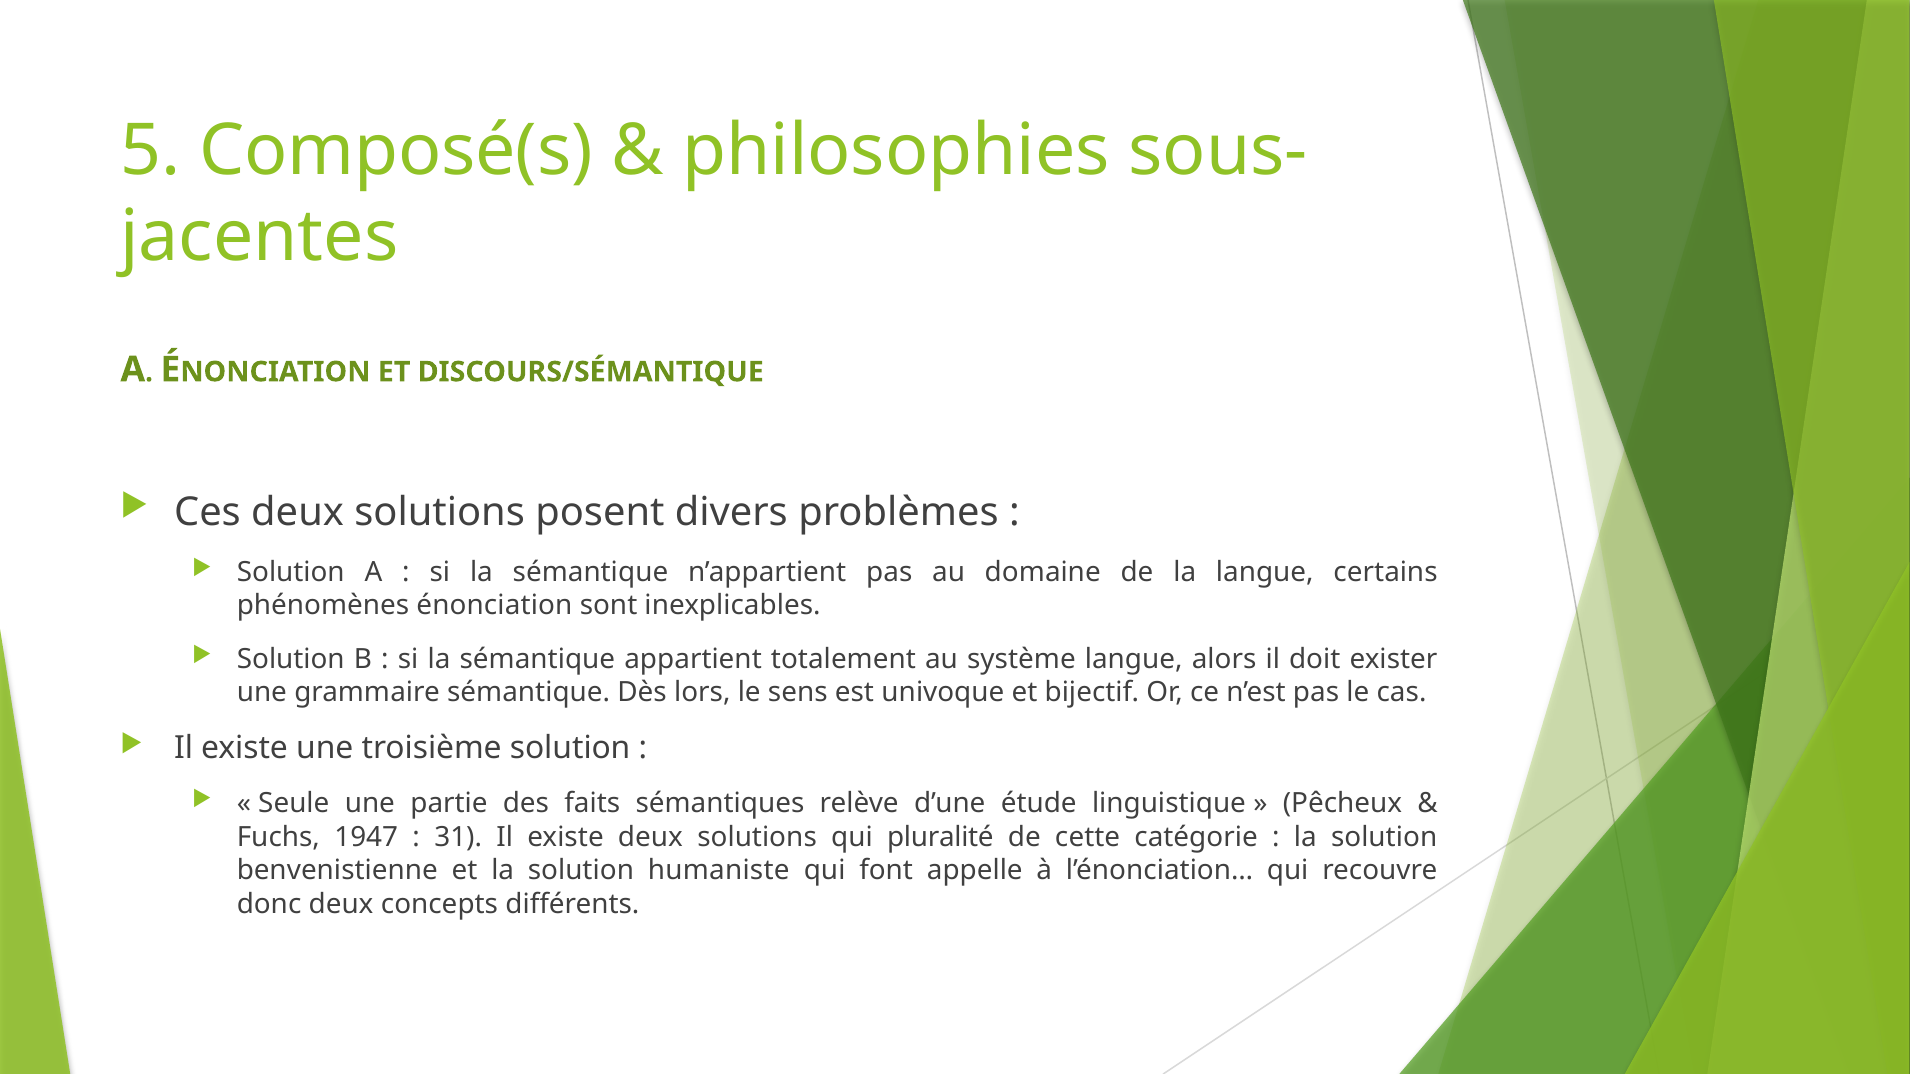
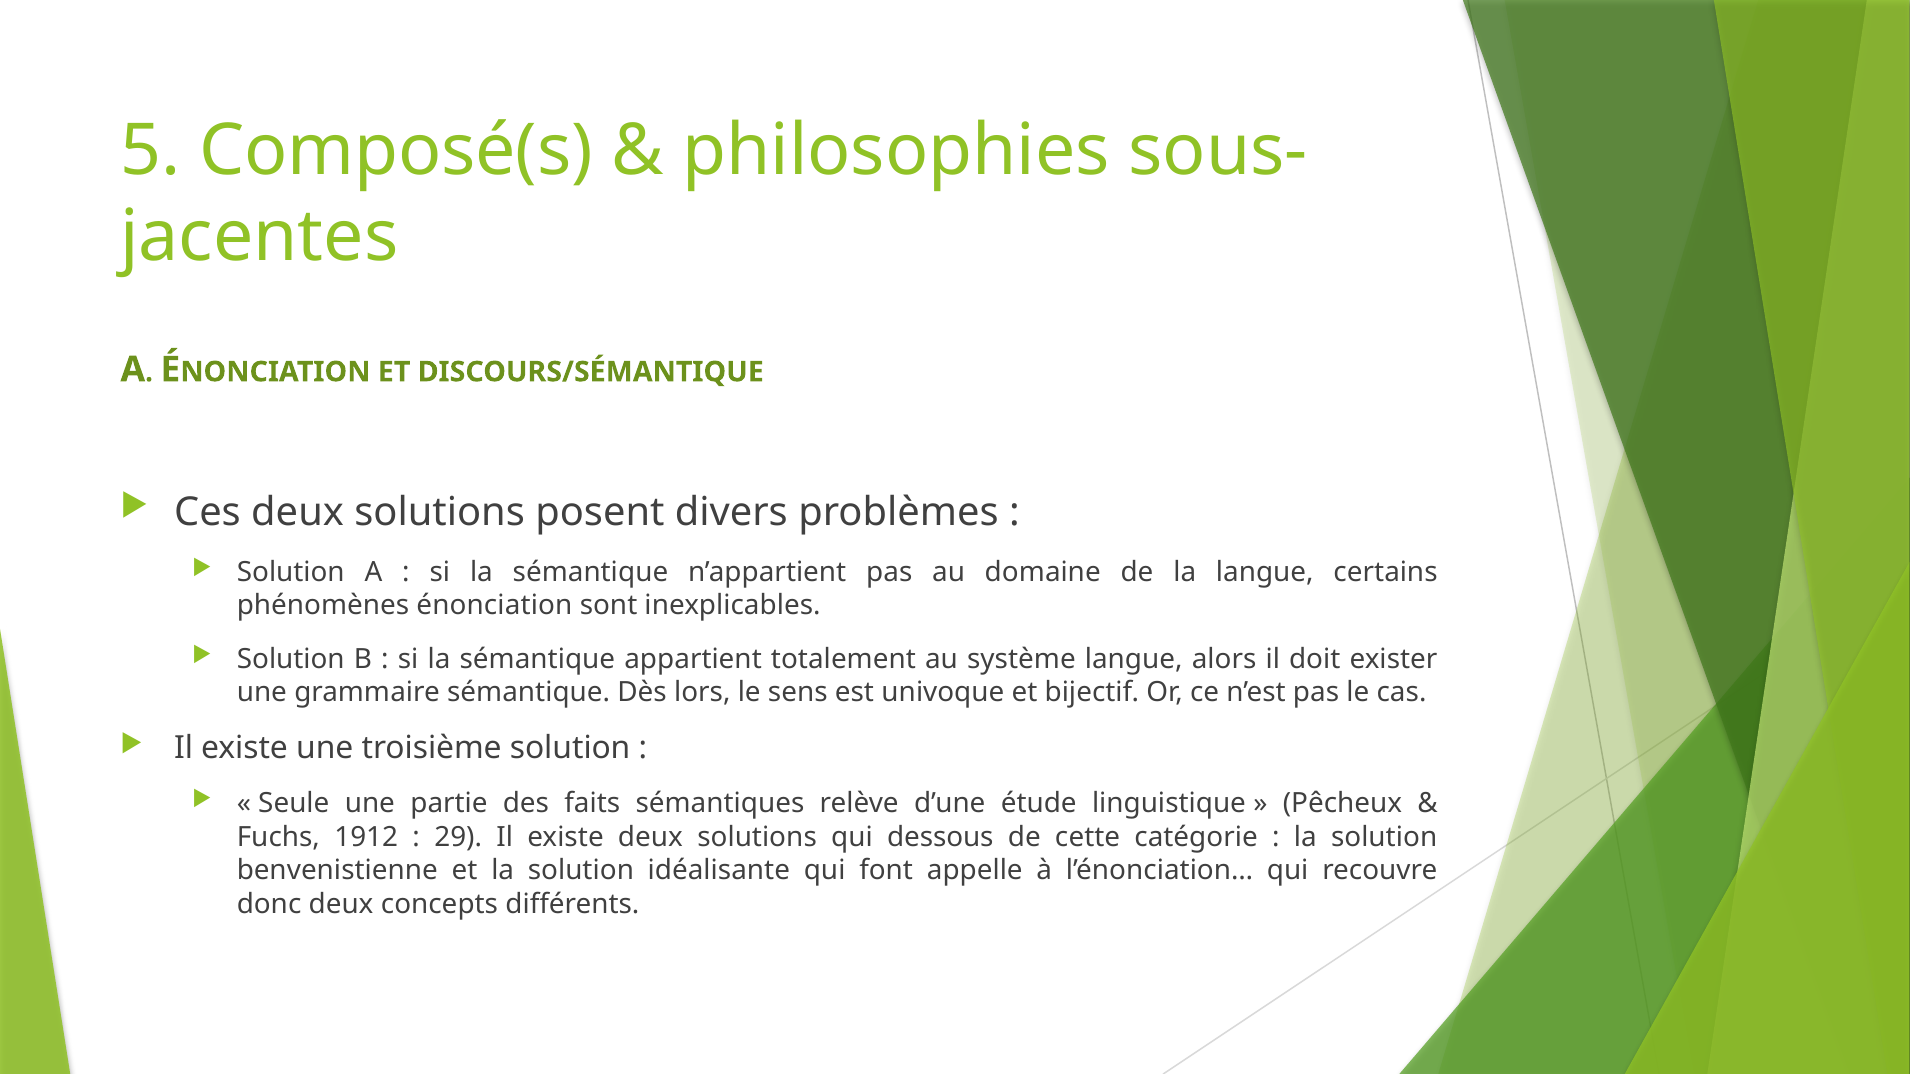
1947: 1947 -> 1912
31: 31 -> 29
pluralité: pluralité -> dessous
humaniste: humaniste -> idéalisante
